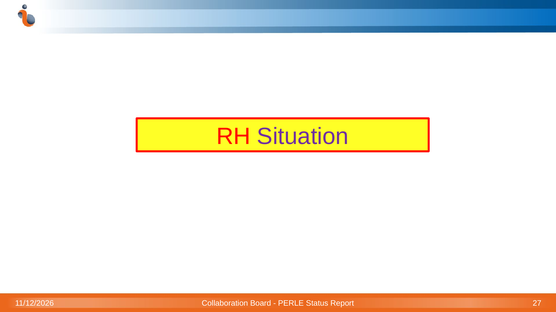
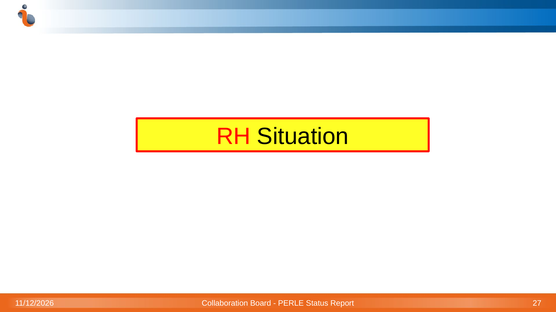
Situation colour: purple -> black
